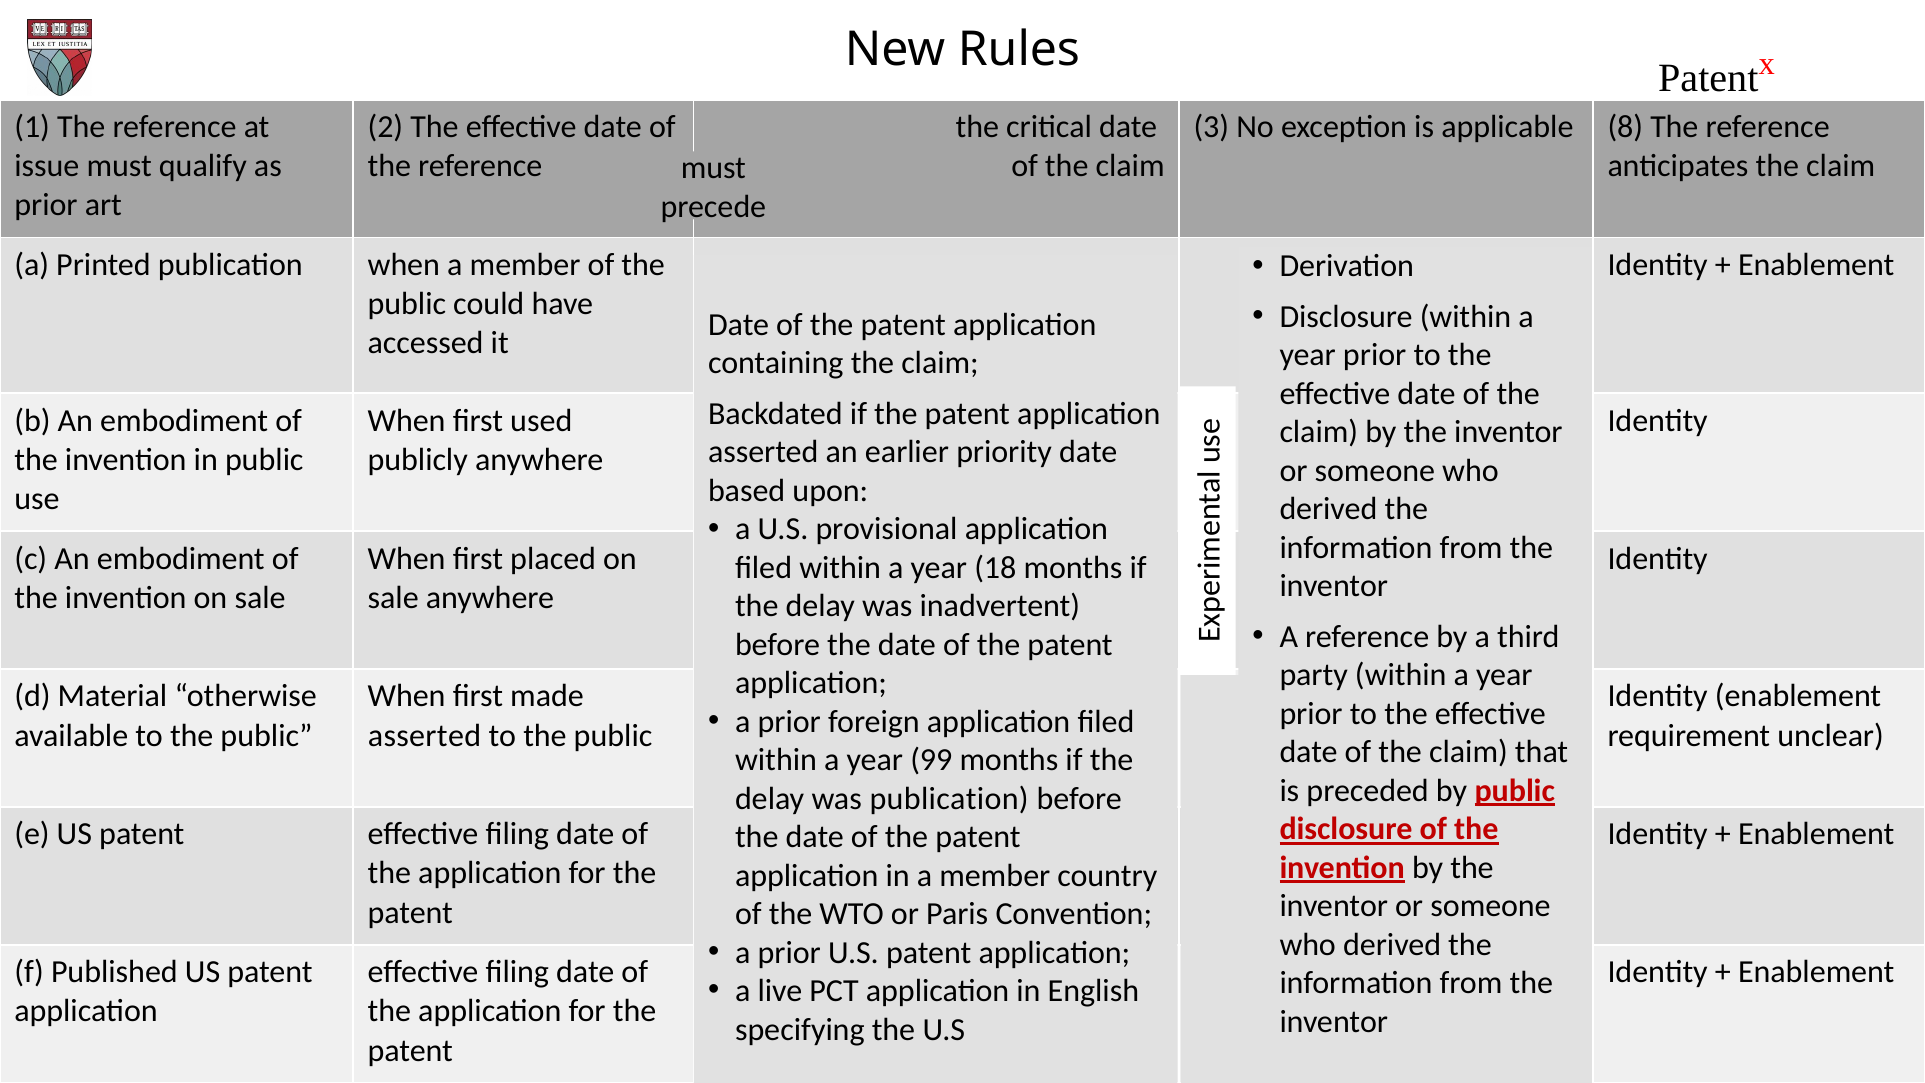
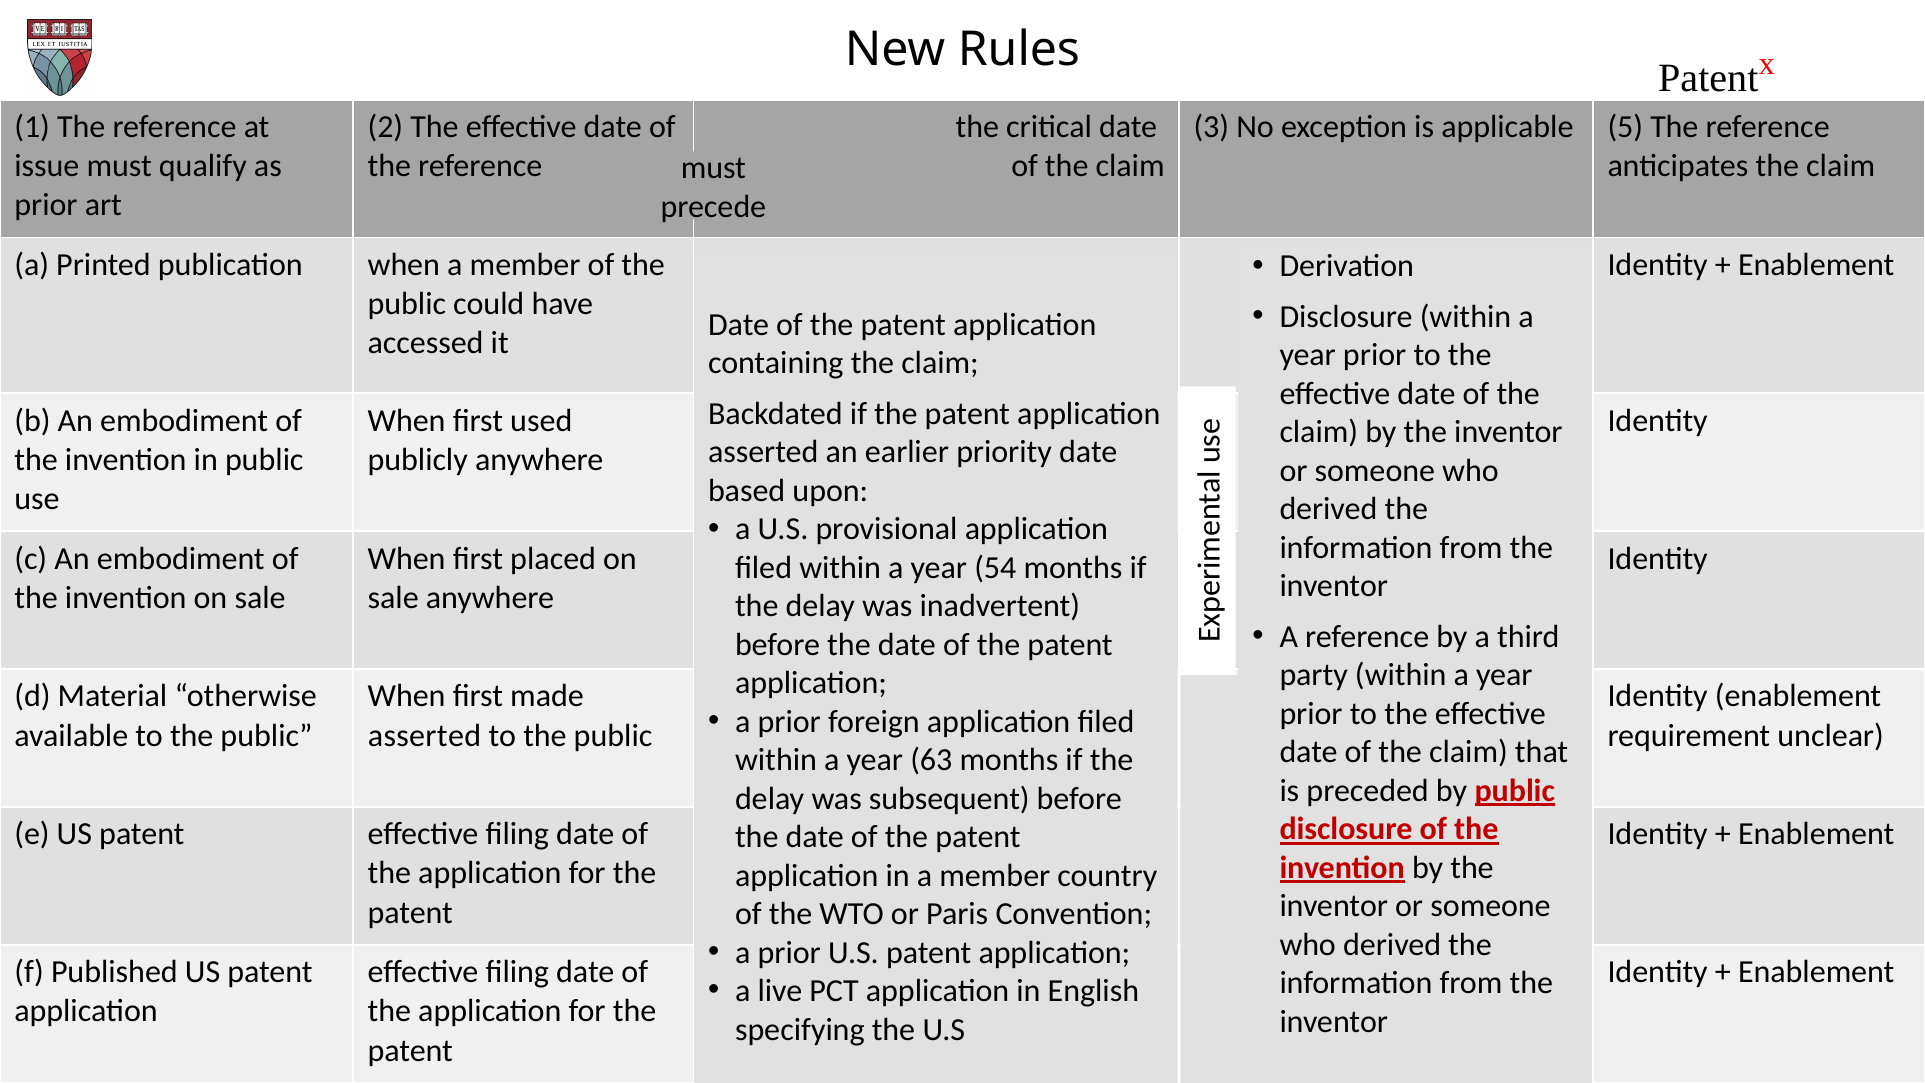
8: 8 -> 5
18: 18 -> 54
99: 99 -> 63
was publication: publication -> subsequent
